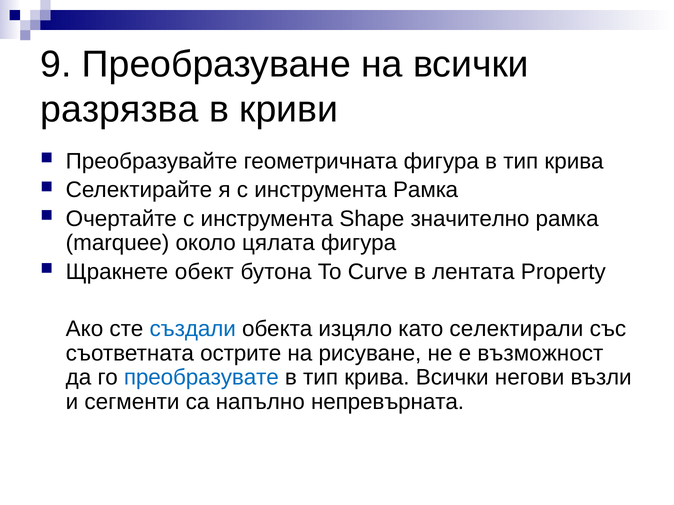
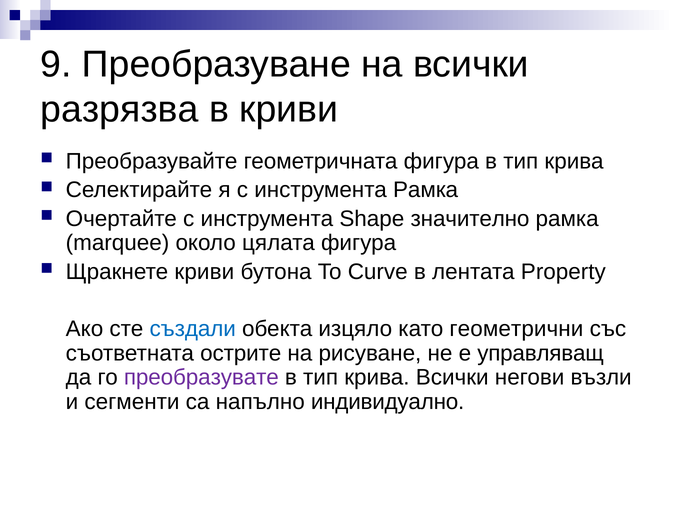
Щракнете обект: обект -> криви
селектирали: селектирали -> геометрични
възможност: възможност -> управляващ
преобразувате colour: blue -> purple
непревърната: непревърната -> индивидуално
